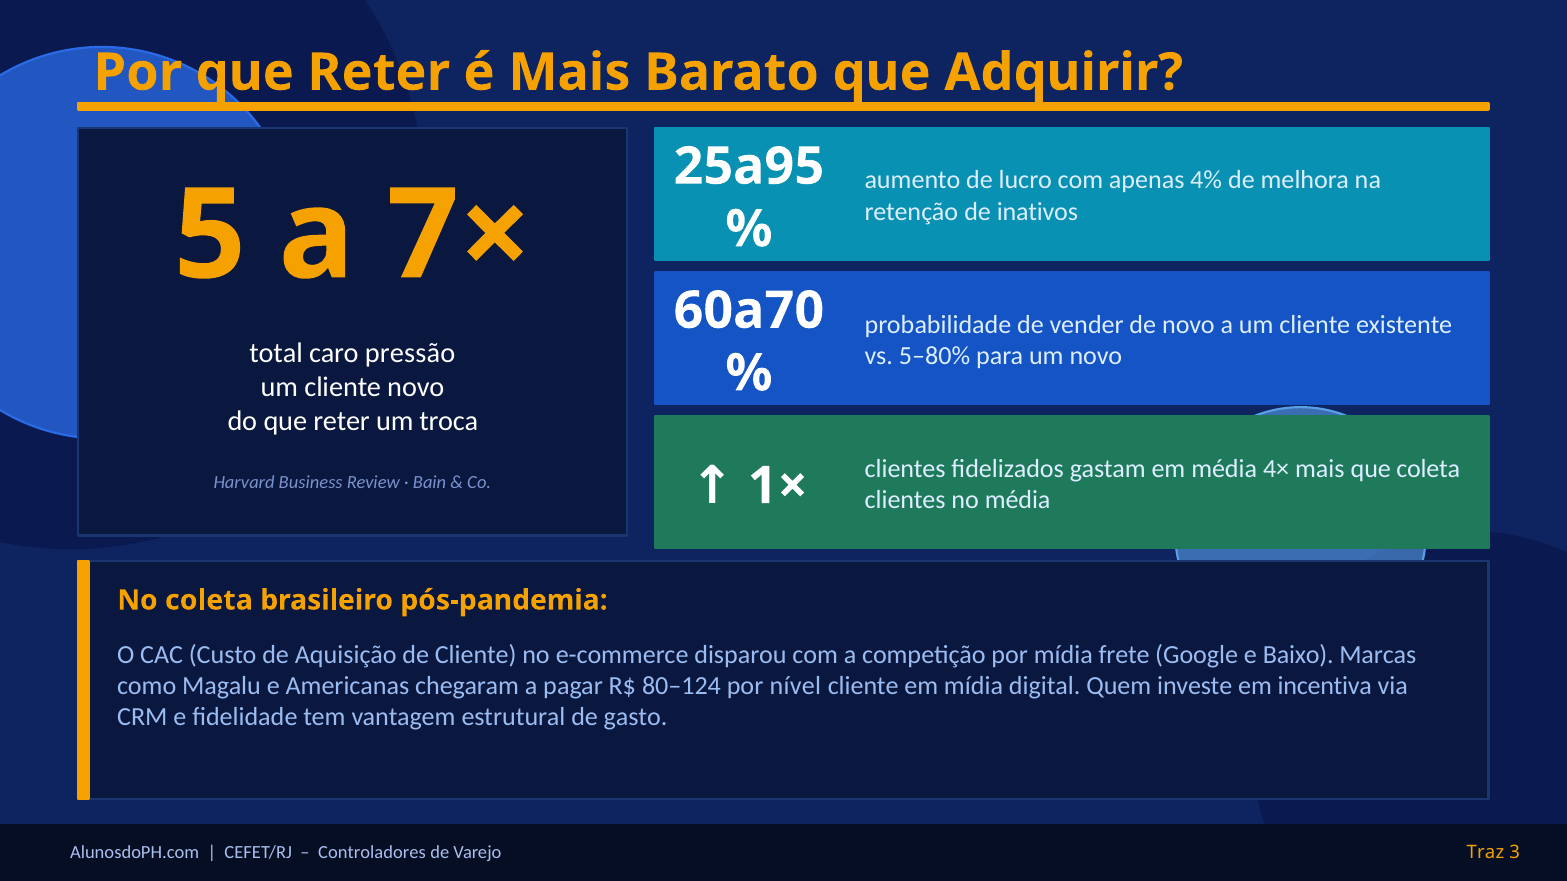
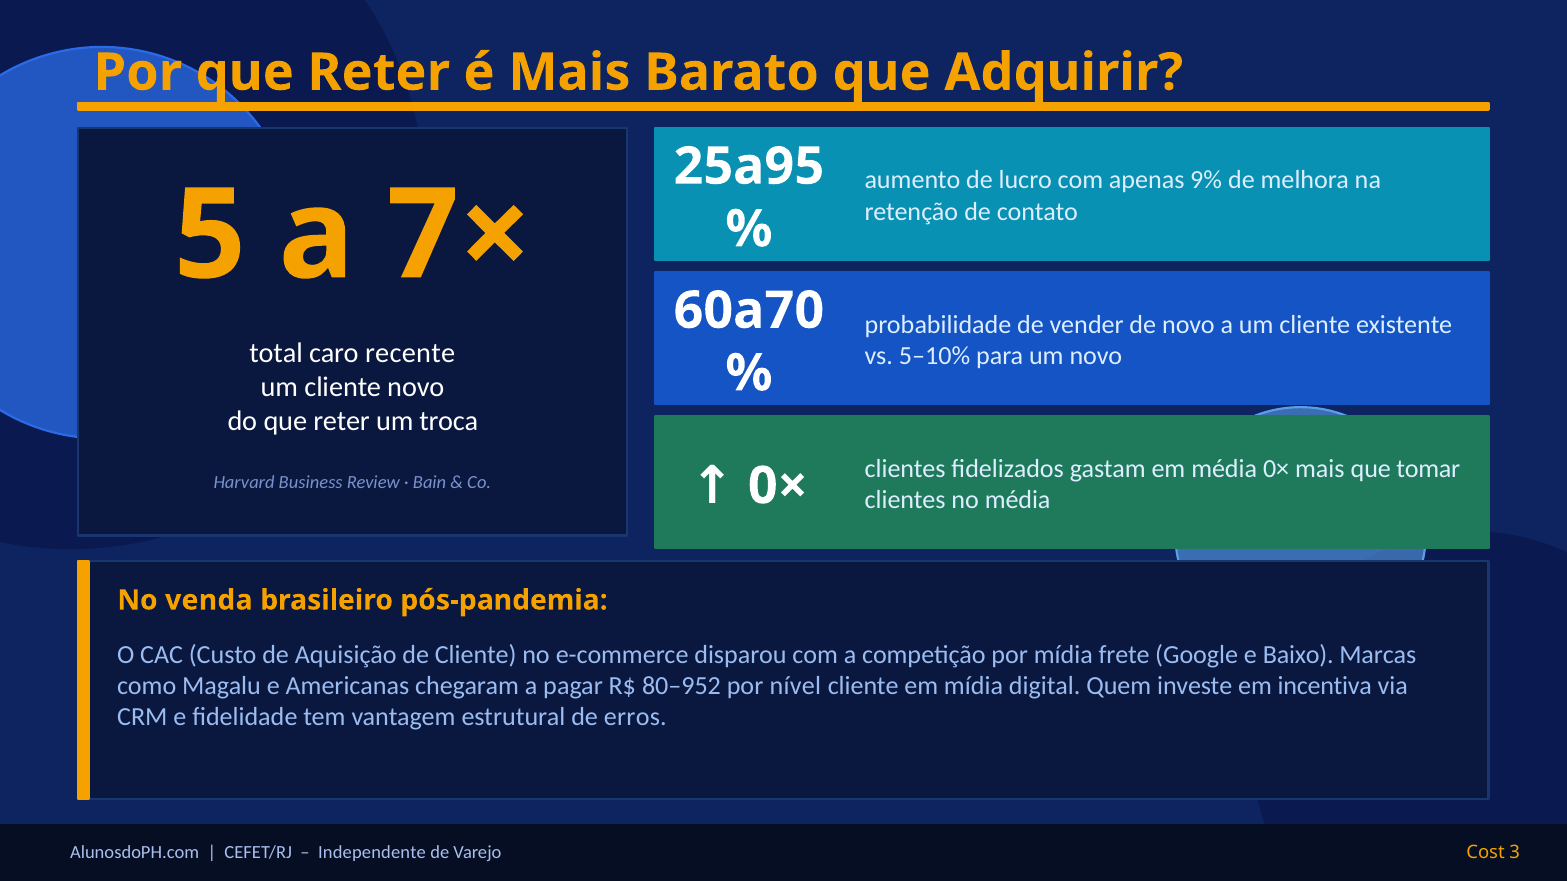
4%: 4% -> 9%
inativos: inativos -> contato
pressão: pressão -> recente
5–80%: 5–80% -> 5–10%
média 4×: 4× -> 0×
que coleta: coleta -> tomar
1× at (778, 486): 1× -> 0×
No coleta: coleta -> venda
80–124: 80–124 -> 80–952
gasto: gasto -> erros
Controladores: Controladores -> Independente
Traz: Traz -> Cost
